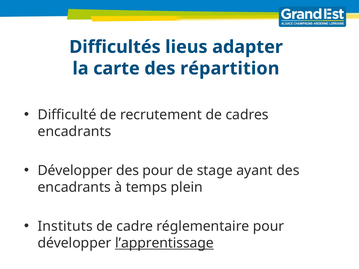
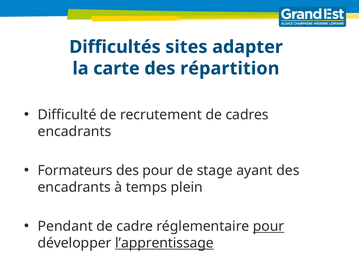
lieus: lieus -> sites
Développer at (75, 171): Développer -> Formateurs
Instituts: Instituts -> Pendant
pour at (268, 227) underline: none -> present
